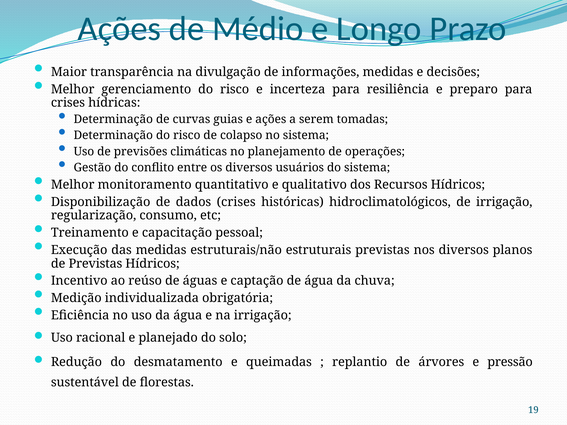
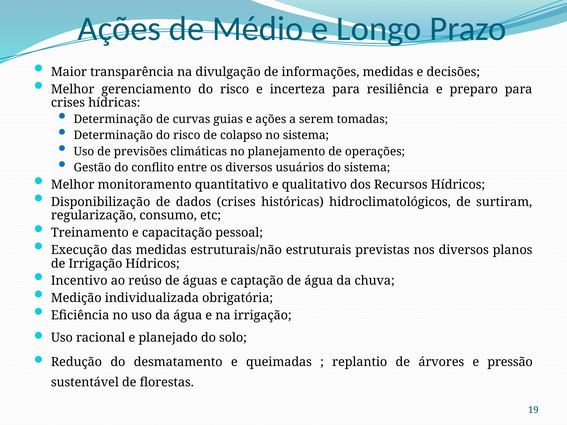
de irrigação: irrigação -> surtiram
de Previstas: Previstas -> Irrigação
